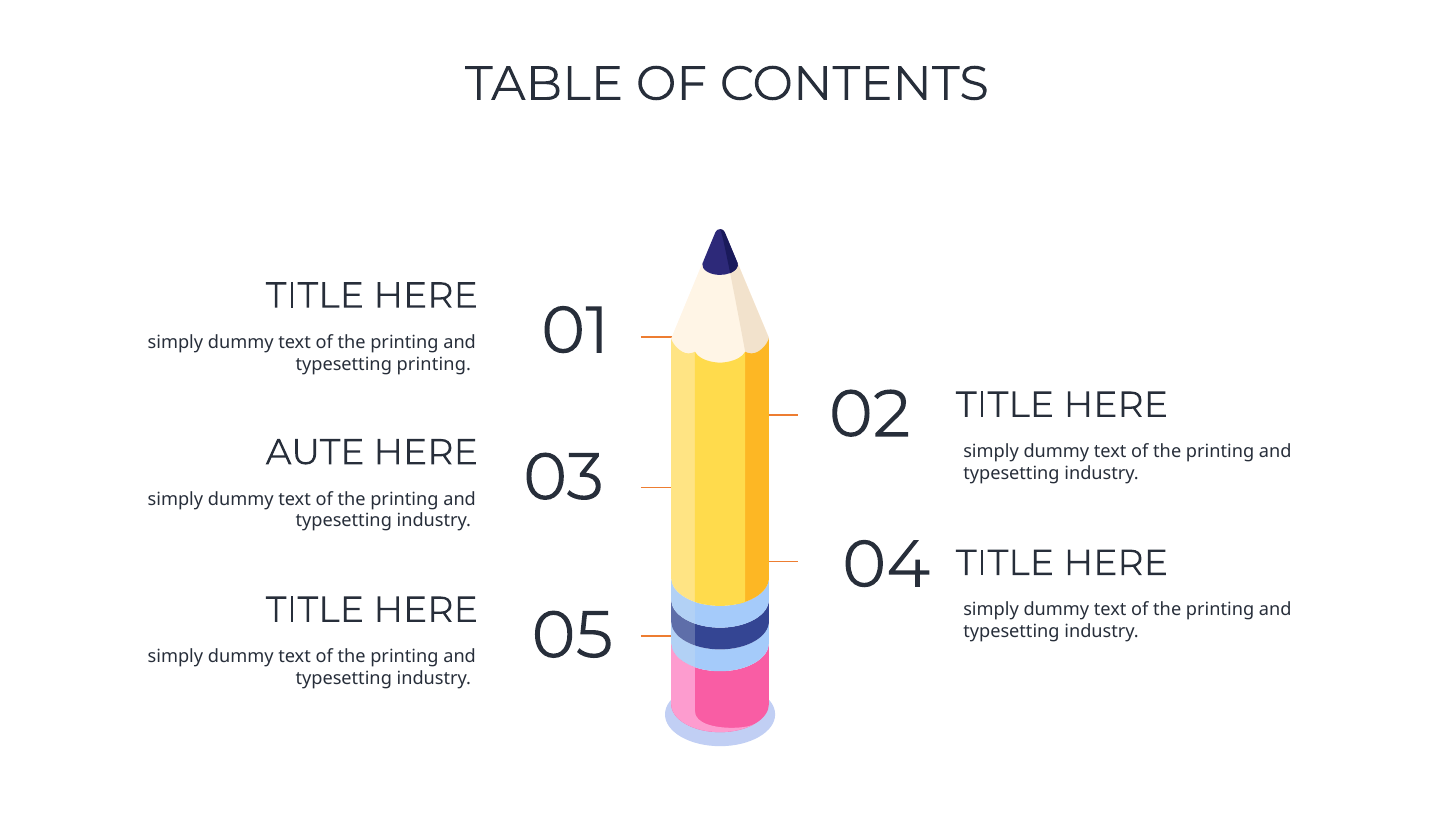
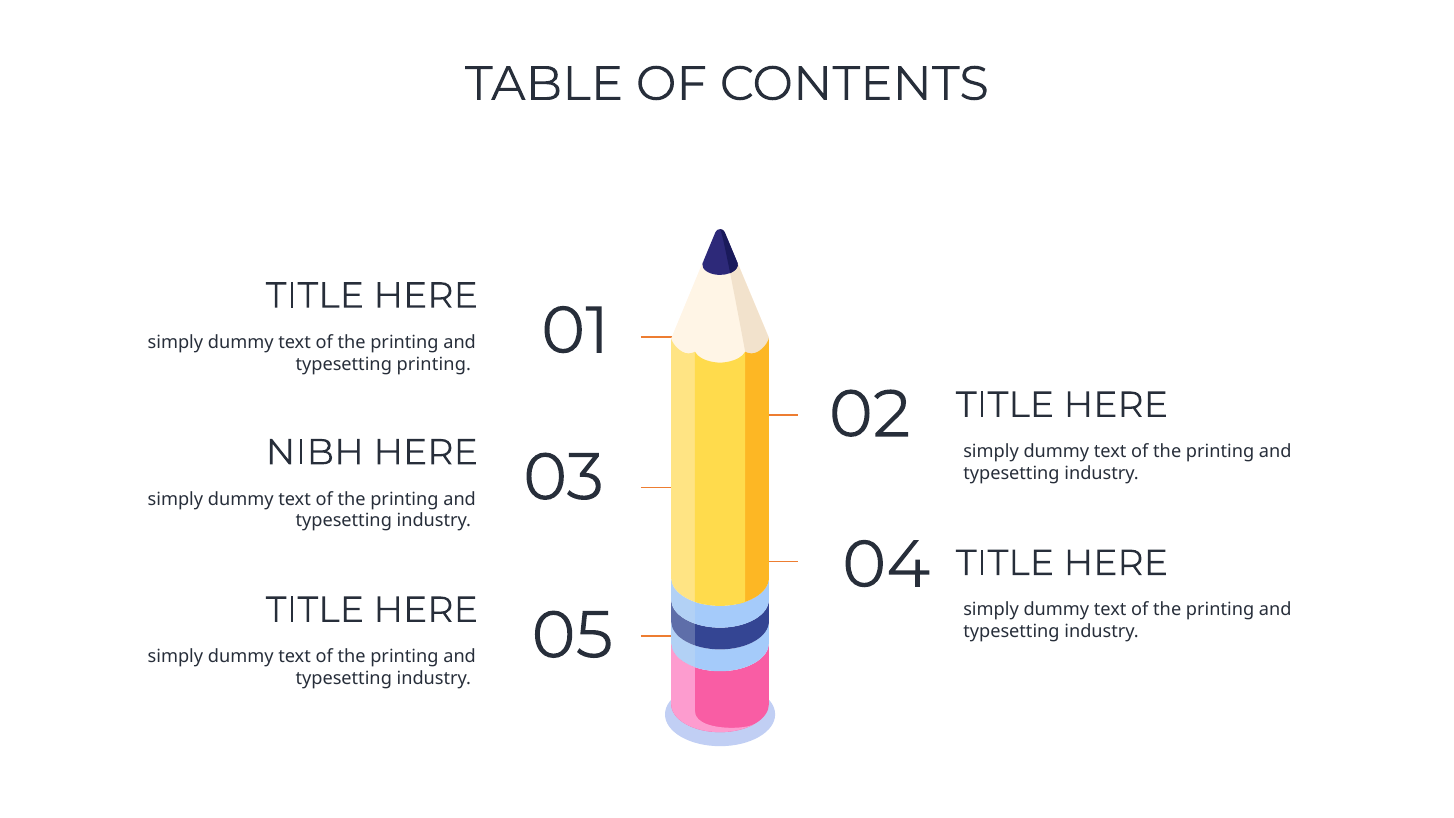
AUTE: AUTE -> NIBH
